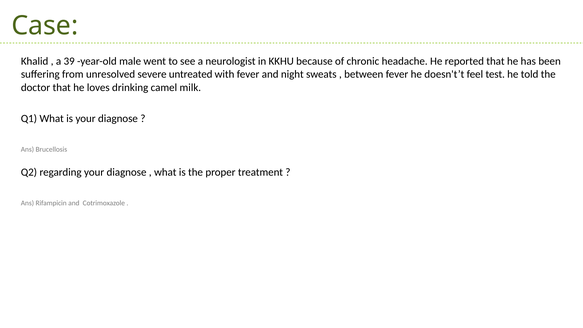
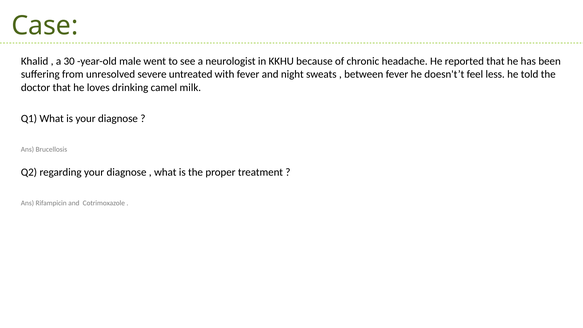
39: 39 -> 30
test: test -> less
